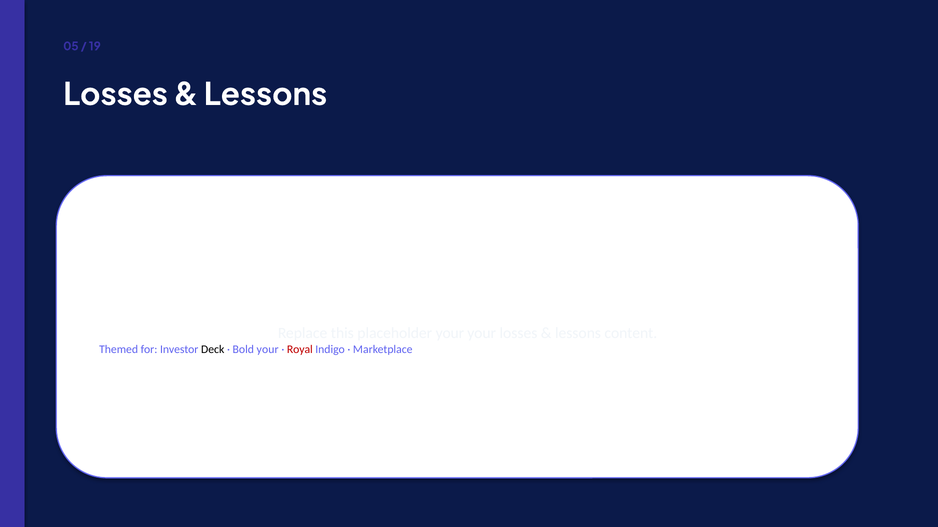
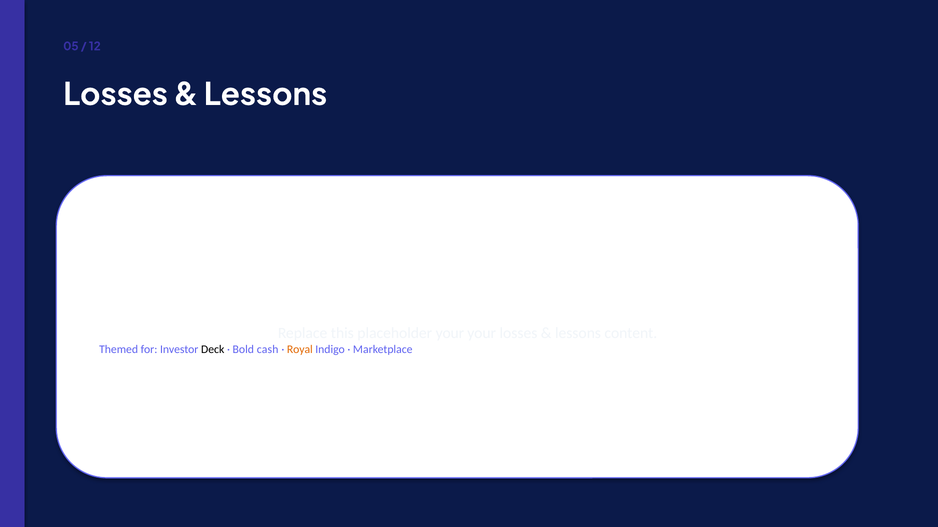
19: 19 -> 12
Bold your: your -> cash
Royal colour: red -> orange
